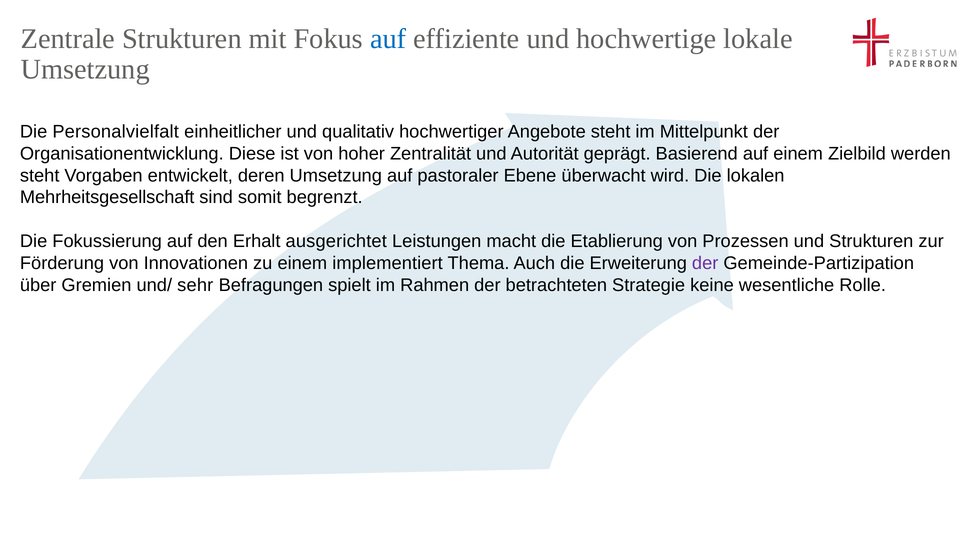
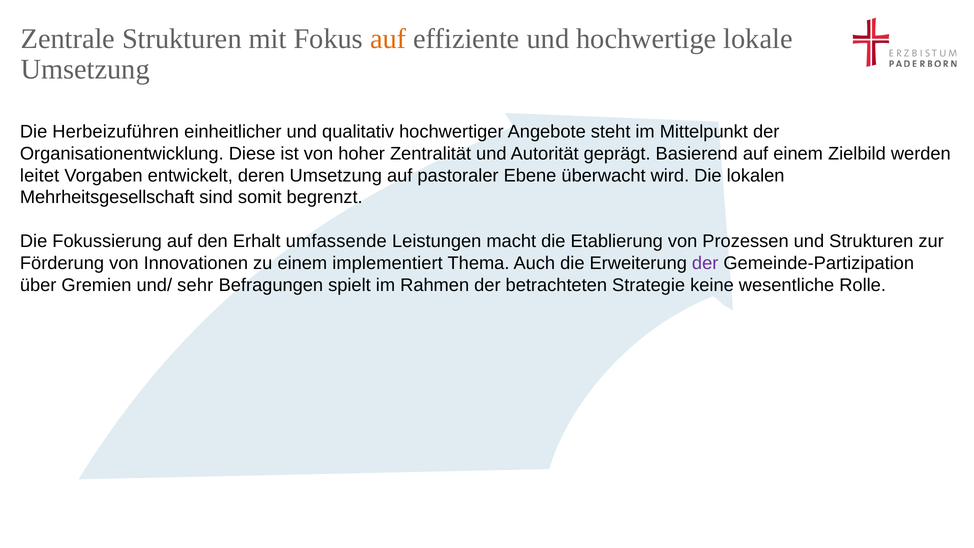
auf at (388, 39) colour: blue -> orange
Personalvielfalt: Personalvielfalt -> Herbeizuführen
steht at (40, 176): steht -> leitet
ausgerichtet: ausgerichtet -> umfassende
